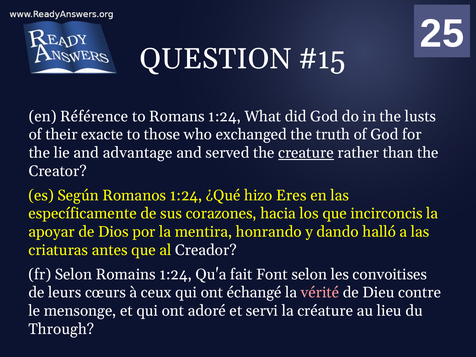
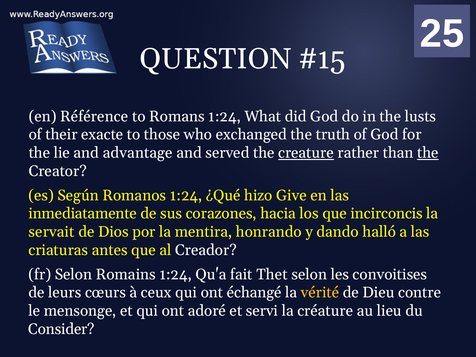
the at (428, 153) underline: none -> present
Eres: Eres -> Give
específicamente: específicamente -> inmediatamente
apoyar: apoyar -> servait
Font: Font -> Thet
vérité colour: pink -> yellow
Through: Through -> Consider
